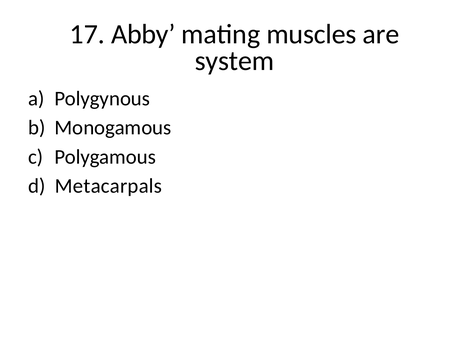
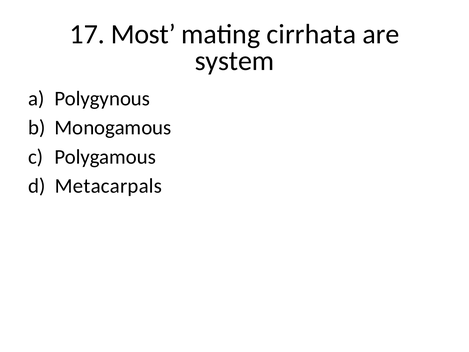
Abby: Abby -> Most
muscles: muscles -> cirrhata
